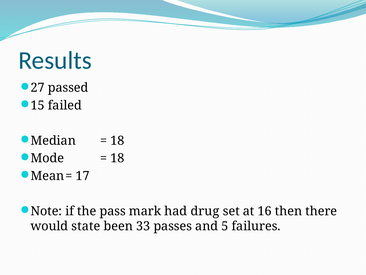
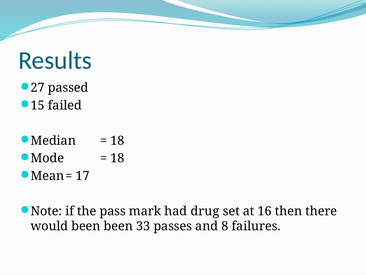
would state: state -> been
5: 5 -> 8
